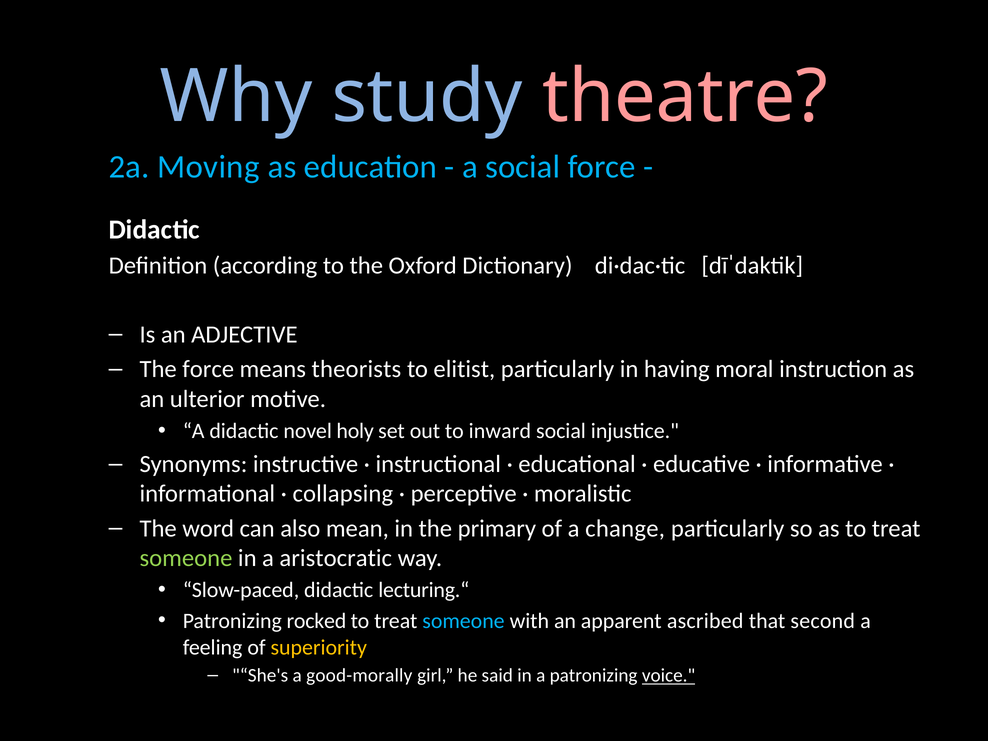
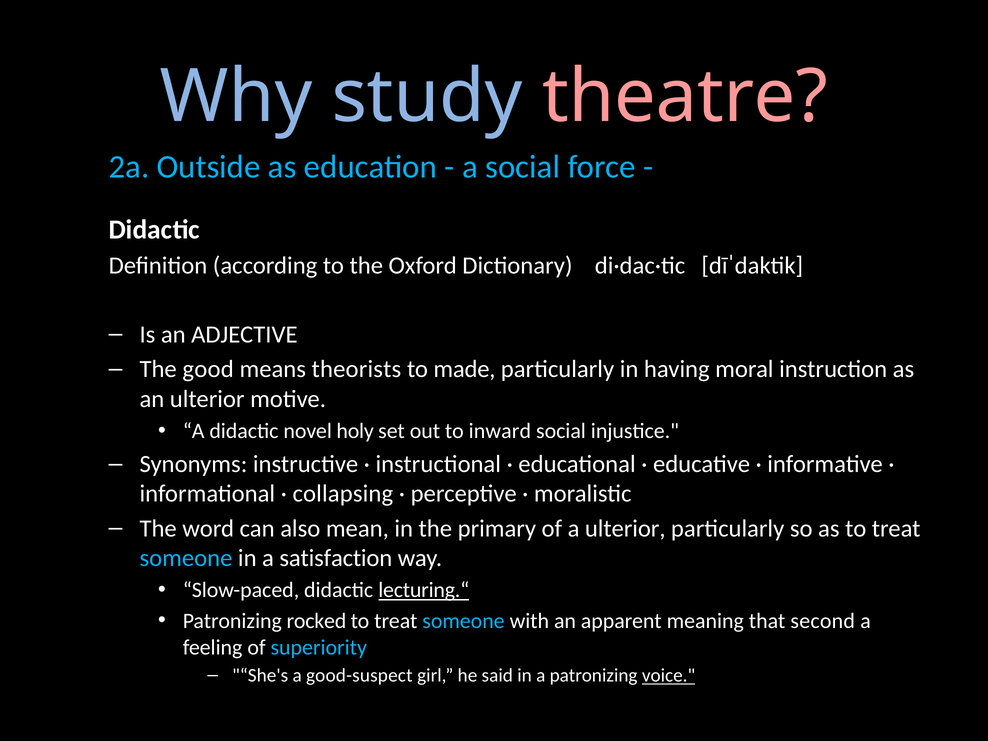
Moving: Moving -> Outside
The force: force -> good
elitist: elitist -> made
a change: change -> ulterior
someone at (186, 558) colour: light green -> light blue
aristocratic: aristocratic -> satisfaction
lecturing.“ underline: none -> present
ascribed: ascribed -> meaning
superiority colour: yellow -> light blue
good-morally: good-morally -> good-suspect
